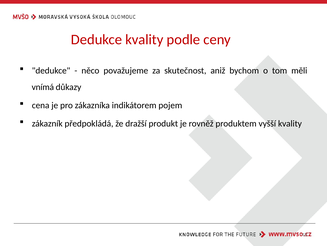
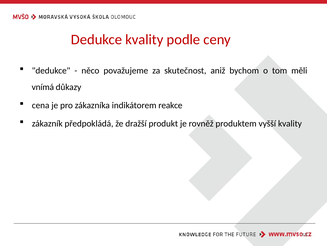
pojem: pojem -> reakce
